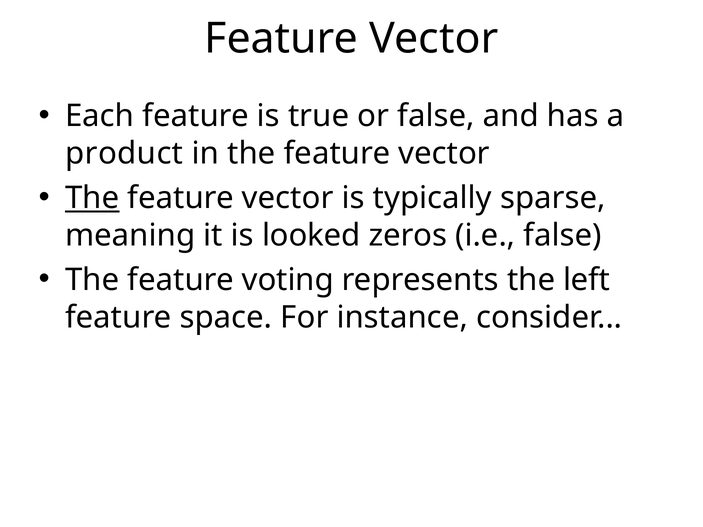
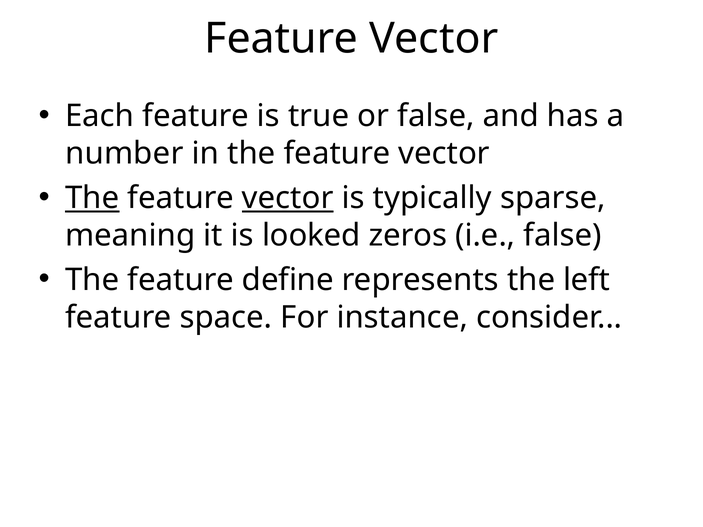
product: product -> number
vector at (288, 198) underline: none -> present
voting: voting -> define
